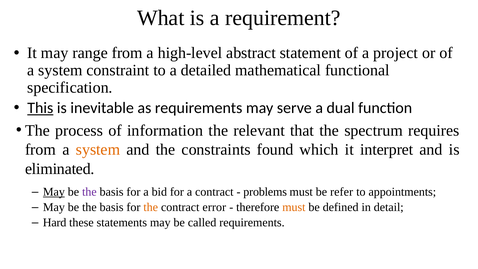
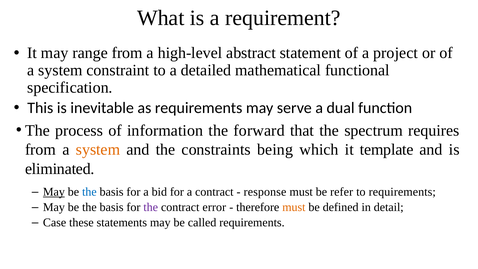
This underline: present -> none
relevant: relevant -> forward
found: found -> being
interpret: interpret -> template
the at (89, 192) colour: purple -> blue
problems: problems -> response
to appointments: appointments -> requirements
the at (151, 207) colour: orange -> purple
Hard: Hard -> Case
